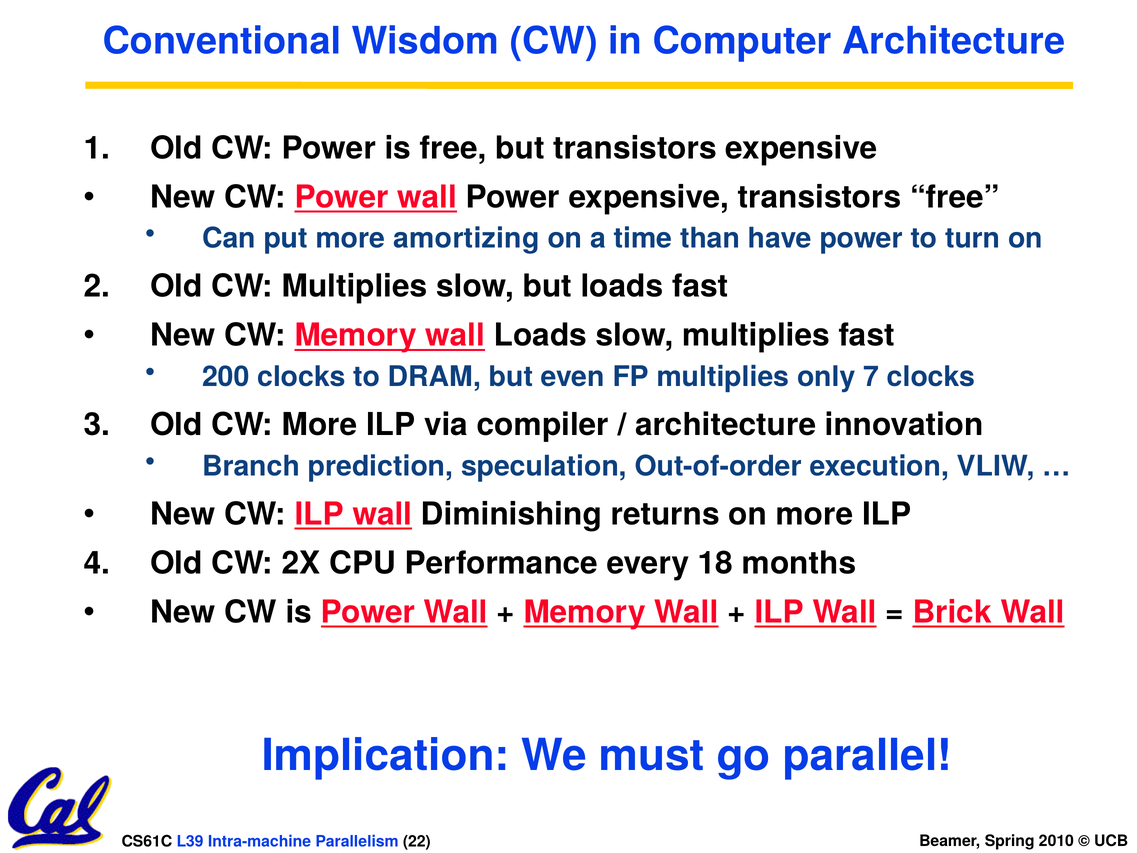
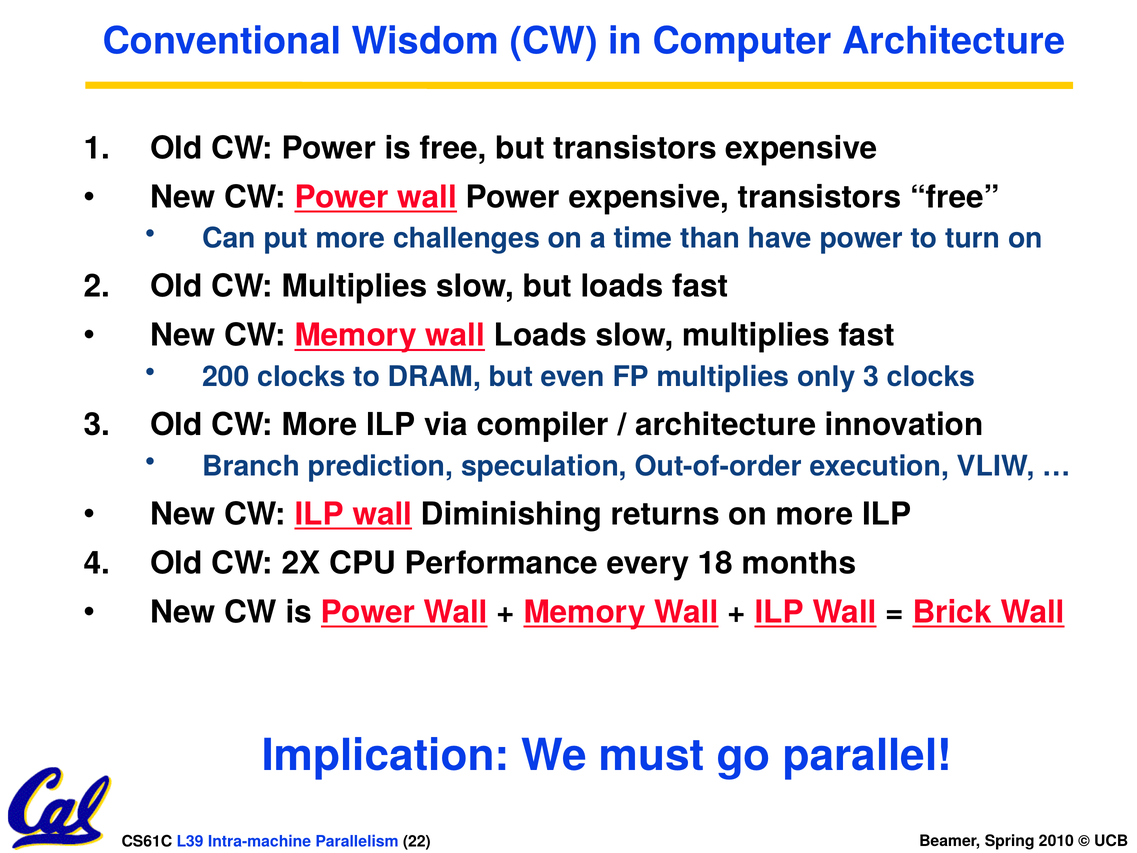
amortizing: amortizing -> challenges
only 7: 7 -> 3
